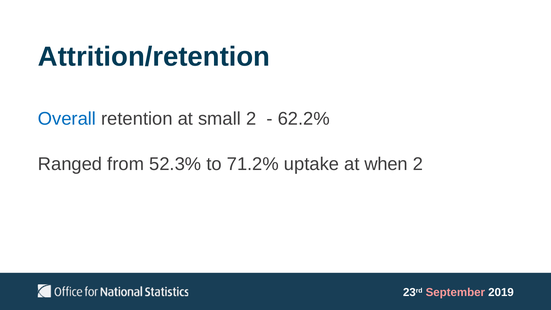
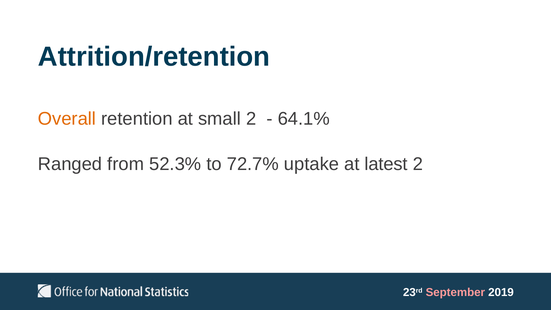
Overall colour: blue -> orange
62.2%: 62.2% -> 64.1%
71.2%: 71.2% -> 72.7%
when: when -> latest
